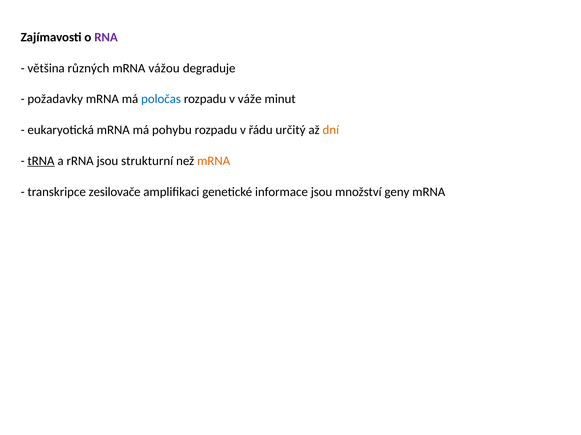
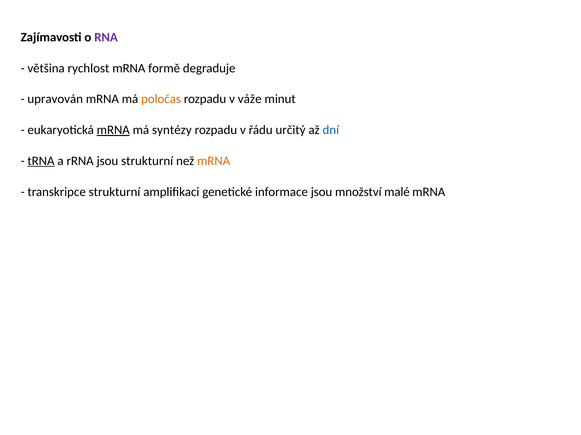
různých: různých -> rychlost
vážou: vážou -> formě
požadavky: požadavky -> upravován
poločas colour: blue -> orange
mRNA at (113, 130) underline: none -> present
pohybu: pohybu -> syntézy
dní colour: orange -> blue
transkripce zesilovače: zesilovače -> strukturní
geny: geny -> malé
